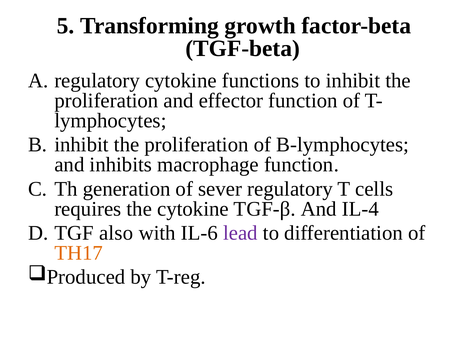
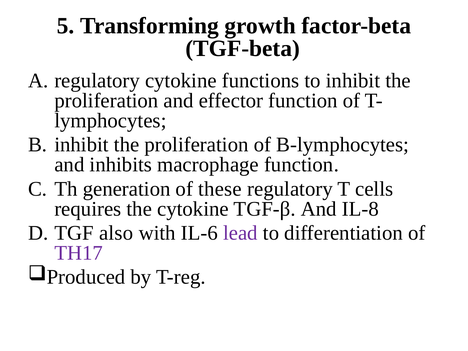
sever: sever -> these
IL-4: IL-4 -> IL-8
TH17 colour: orange -> purple
